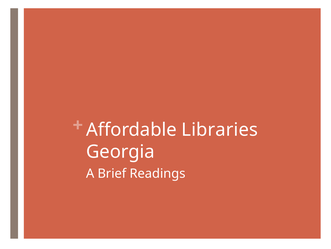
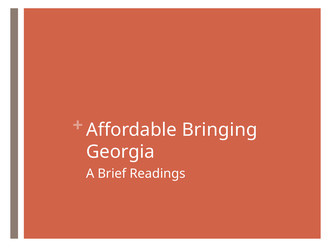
Libraries: Libraries -> Bringing
